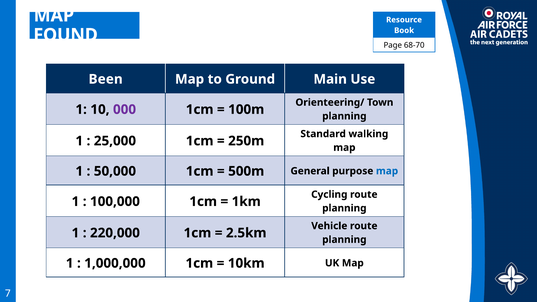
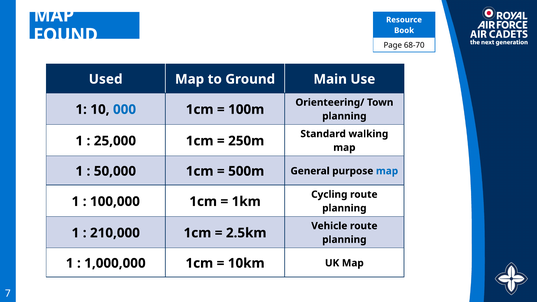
Been: Been -> Used
000 colour: purple -> blue
220,000: 220,000 -> 210,000
